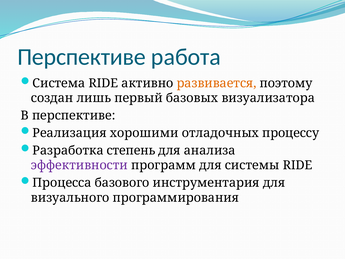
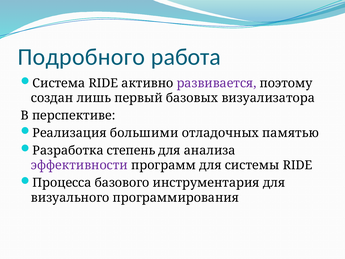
Перспективе at (81, 57): Перспективе -> Подробного
развивается colour: orange -> purple
хорошими: хорошими -> большими
процессу: процессу -> памятью
